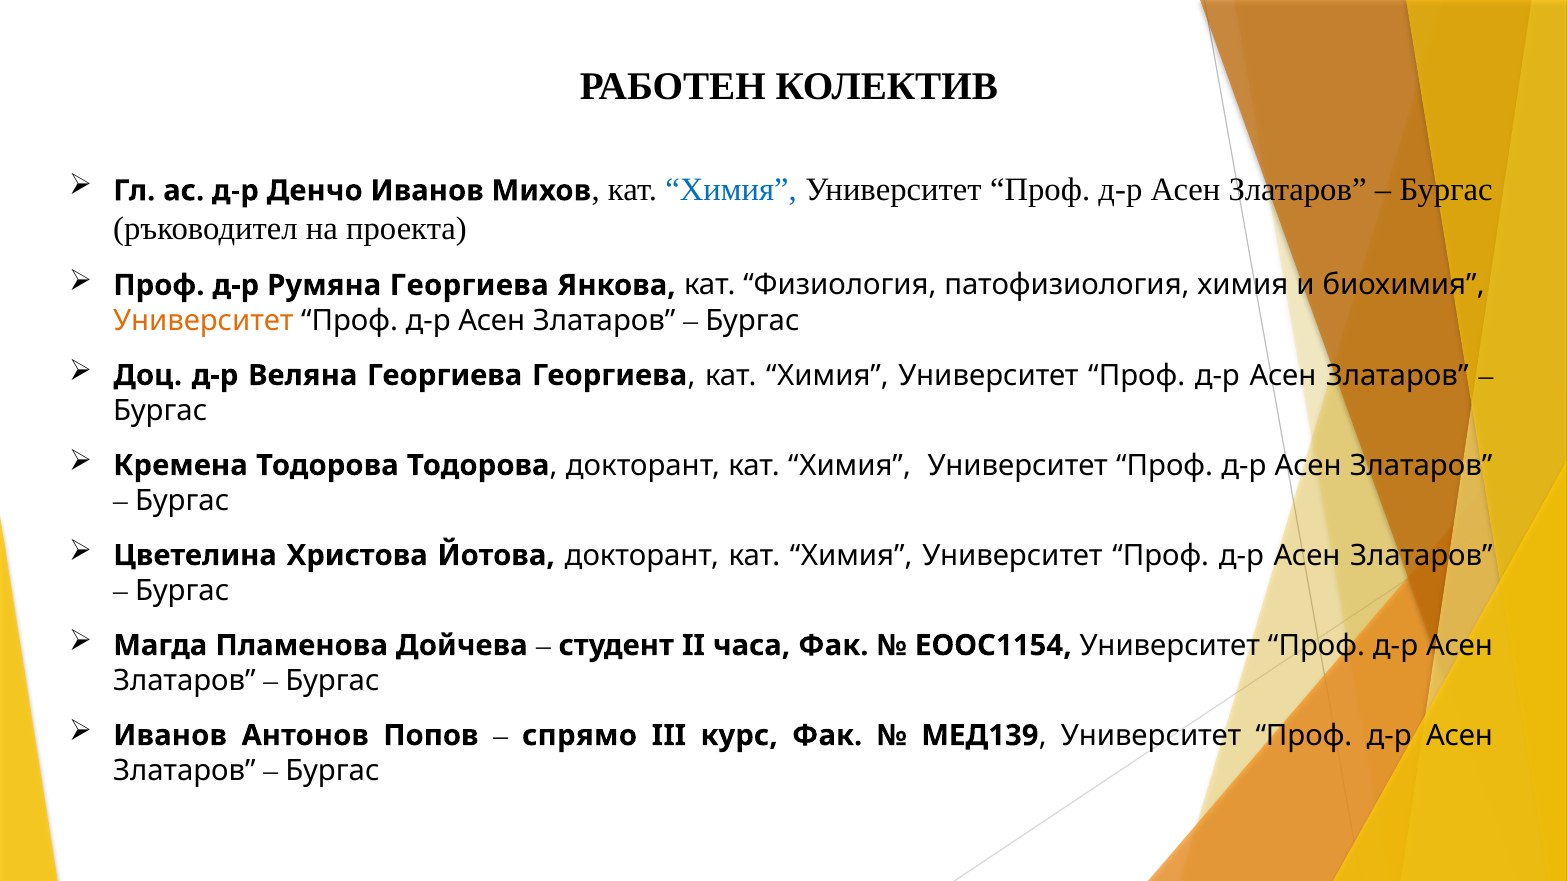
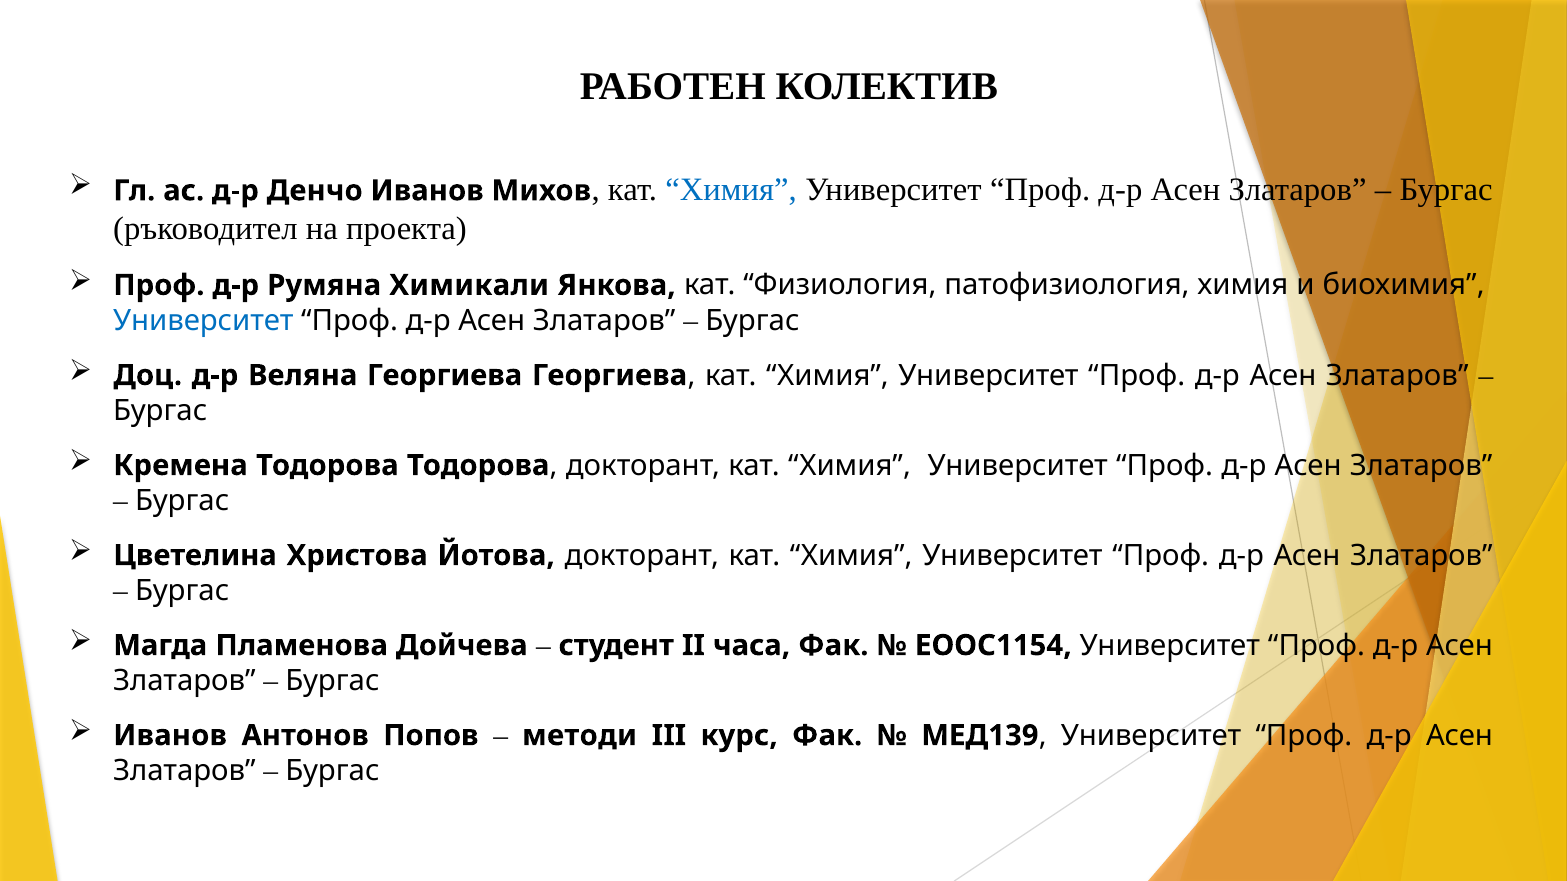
Румяна Георгиева: Георгиева -> Химикали
Университет at (203, 321) colour: orange -> blue
спрямо: спрямо -> методи
